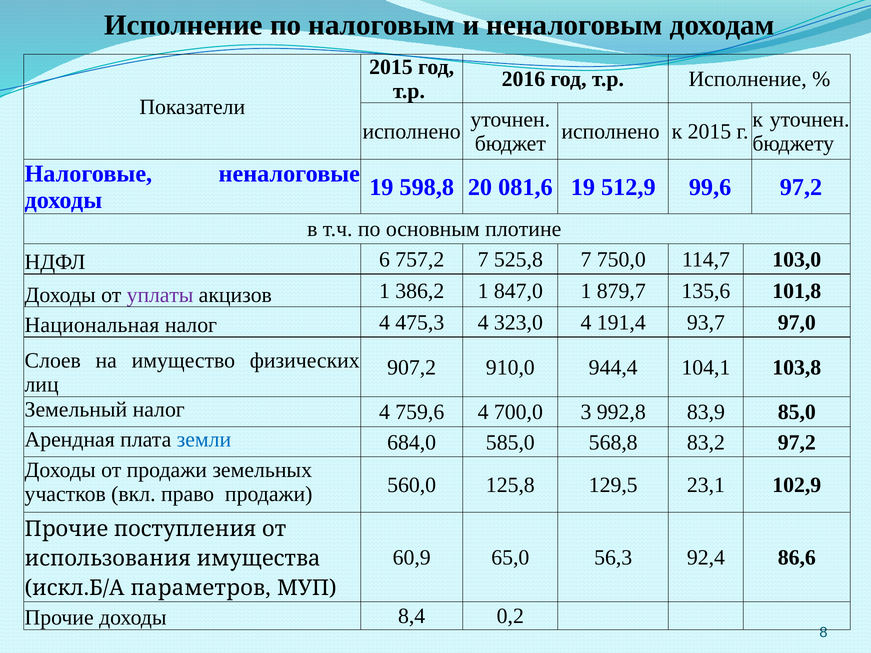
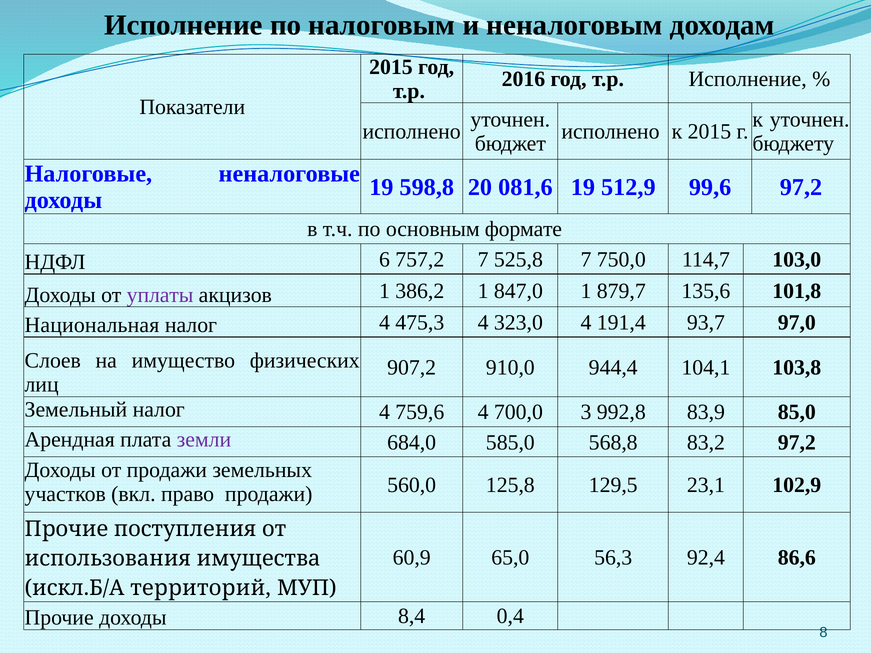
плотине: плотине -> формате
земли colour: blue -> purple
параметров: параметров -> территорий
0,2: 0,2 -> 0,4
